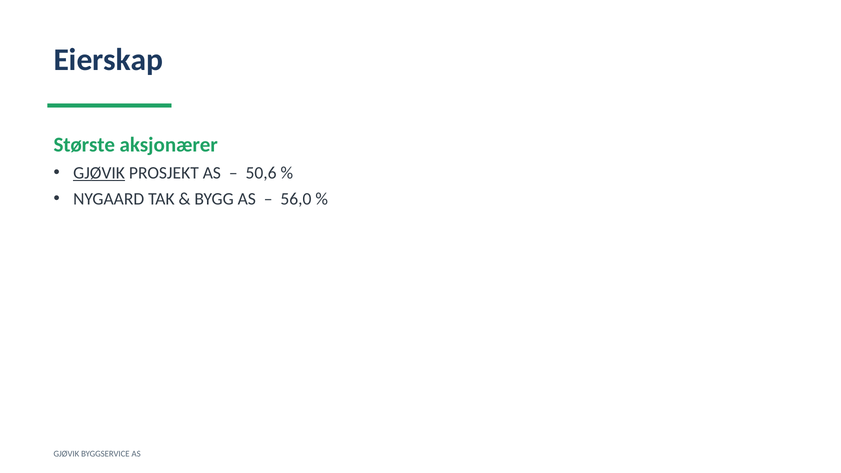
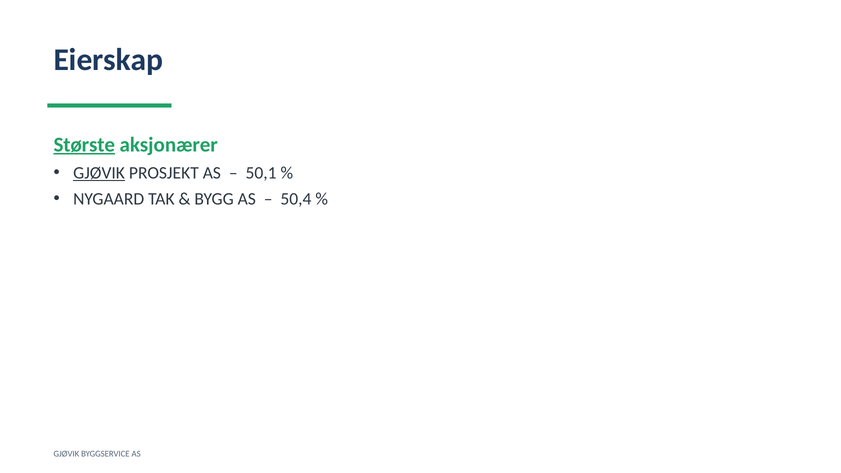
Største underline: none -> present
50,6: 50,6 -> 50,1
56,0: 56,0 -> 50,4
